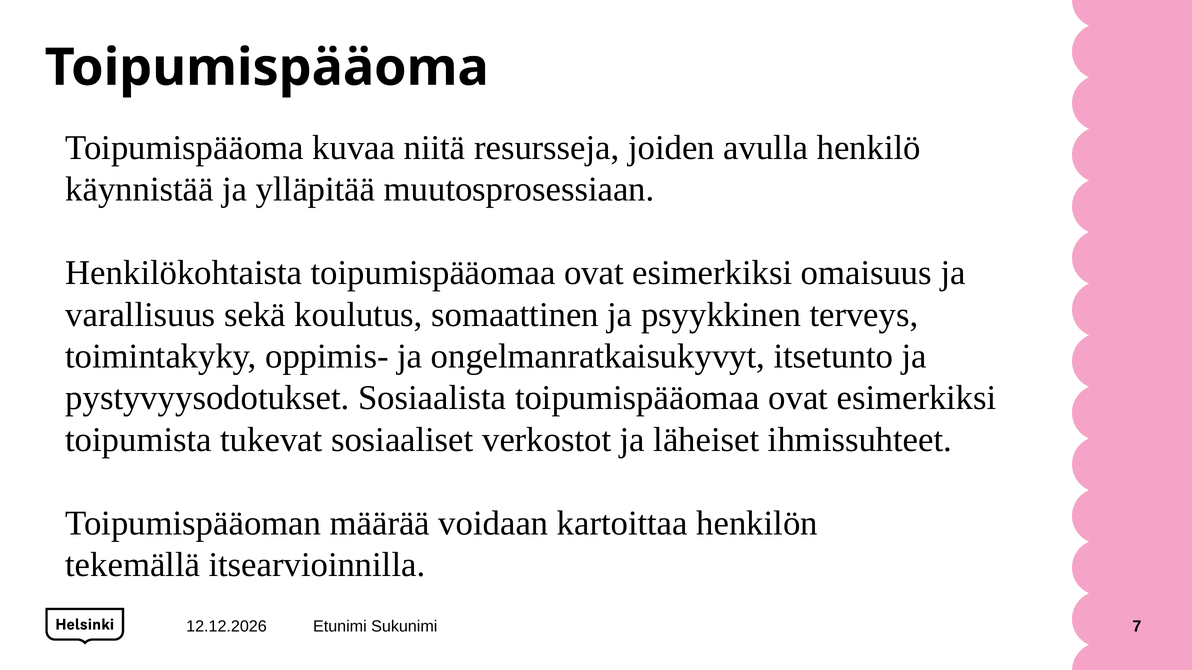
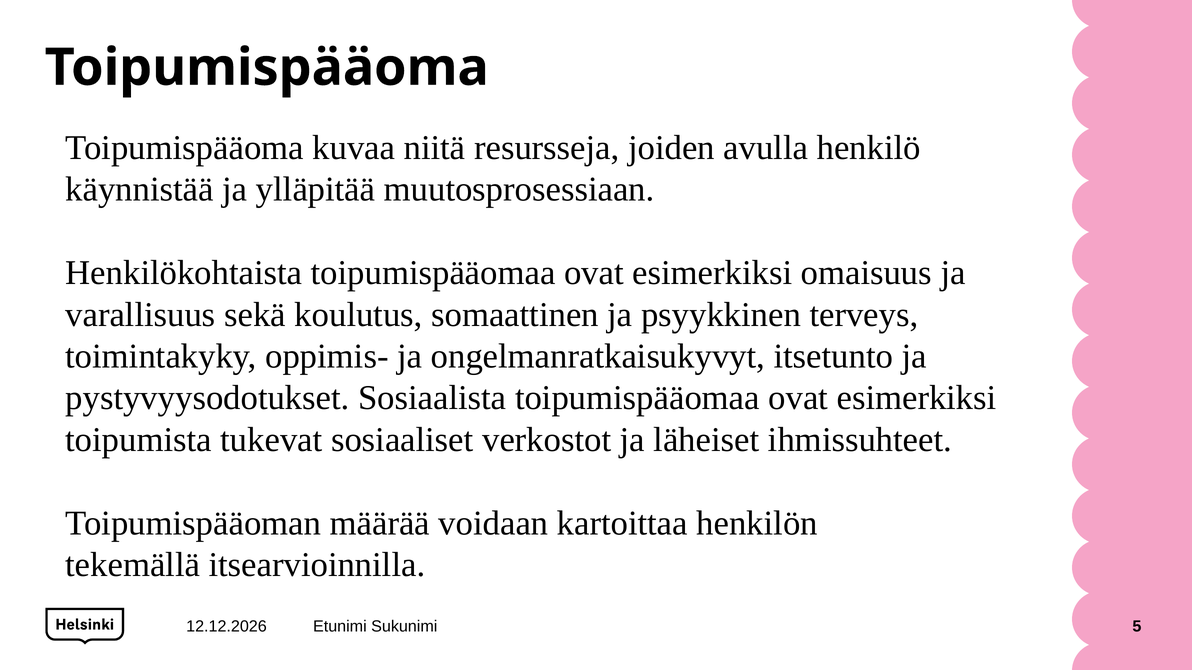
7: 7 -> 5
